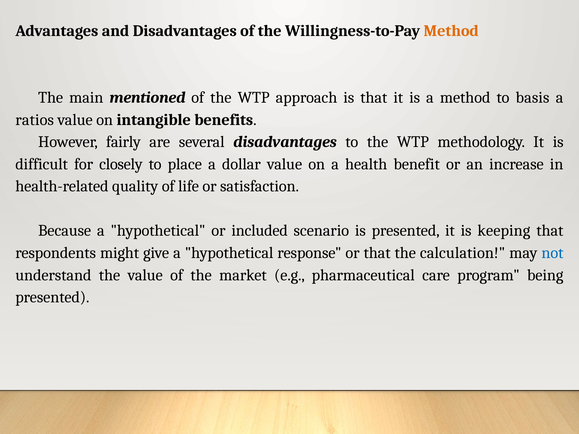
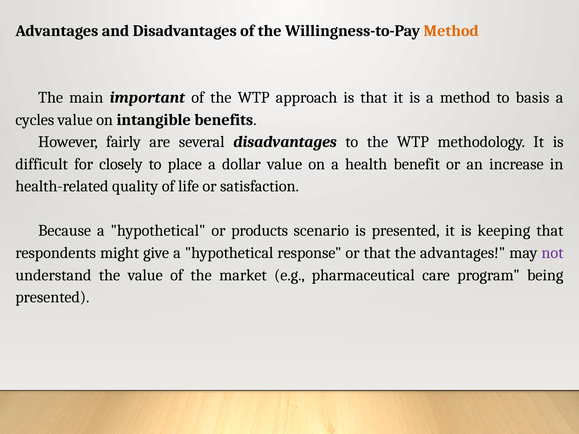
mentioned: mentioned -> important
ratios: ratios -> cycles
included: included -> products
the calculation: calculation -> advantages
not colour: blue -> purple
